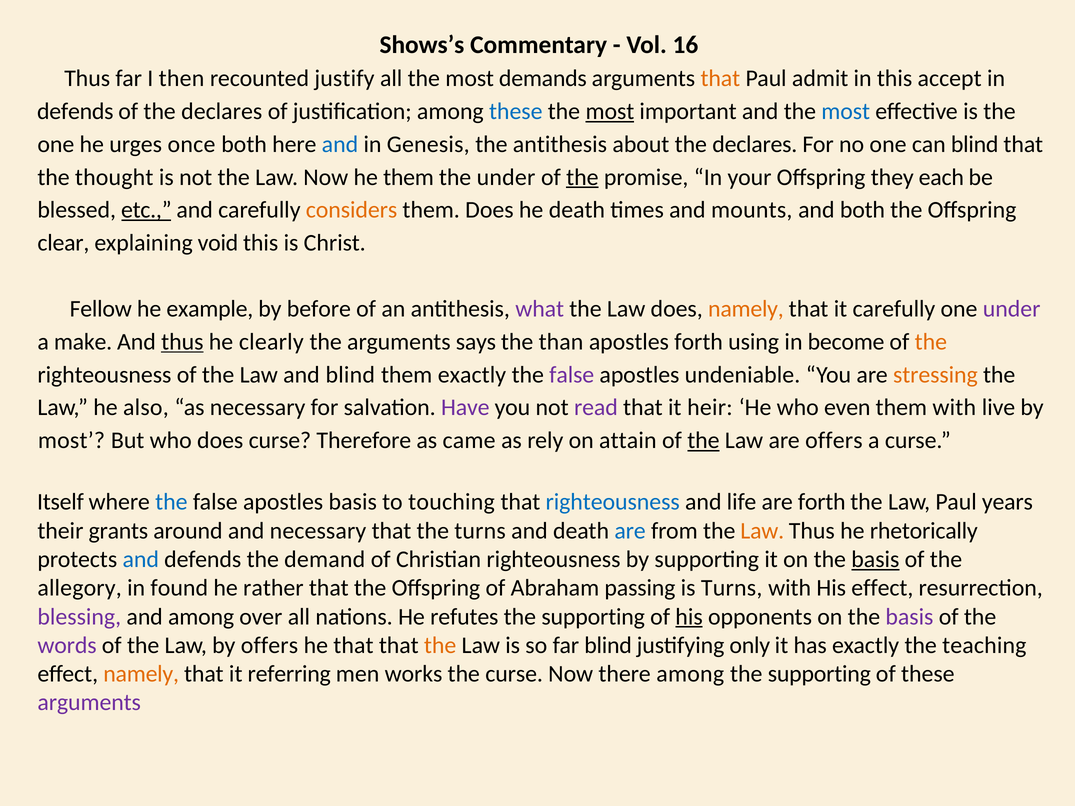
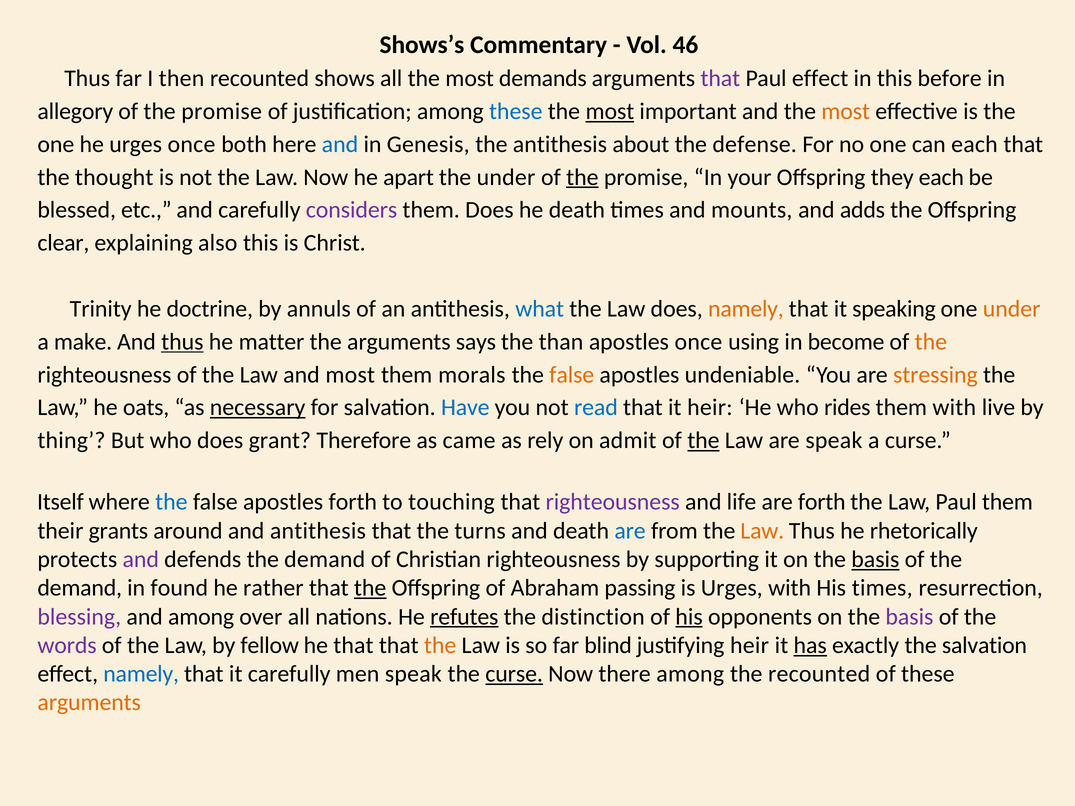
16: 16 -> 46
justify: justify -> shows
that at (720, 78) colour: orange -> purple
Paul admit: admit -> effect
accept: accept -> before
defends at (75, 111): defends -> allegory
declares at (222, 111): declares -> promise
most at (846, 111) colour: blue -> orange
about the declares: declares -> defense
can blind: blind -> each
he them: them -> apart
etc underline: present -> none
considers colour: orange -> purple
and both: both -> adds
void: void -> also
Fellow: Fellow -> Trinity
example: example -> doctrine
before: before -> annuls
what colour: purple -> blue
it carefully: carefully -> speaking
under at (1012, 309) colour: purple -> orange
clearly: clearly -> matter
apostles forth: forth -> once
and blind: blind -> most
them exactly: exactly -> morals
false at (572, 375) colour: purple -> orange
also: also -> oats
necessary at (258, 408) underline: none -> present
Have colour: purple -> blue
read colour: purple -> blue
even: even -> rides
most at (71, 441): most -> thing
does curse: curse -> grant
attain: attain -> admit
are offers: offers -> speak
apostles basis: basis -> forth
righteousness at (613, 502) colour: blue -> purple
Paul years: years -> them
and necessary: necessary -> antithesis
and at (141, 560) colour: blue -> purple
allegory at (80, 588): allegory -> demand
the at (370, 588) underline: none -> present
is Turns: Turns -> Urges
His effect: effect -> times
refutes underline: none -> present
supporting at (593, 617): supporting -> distinction
by offers: offers -> fellow
justifying only: only -> heir
has underline: none -> present
the teaching: teaching -> salvation
namely at (141, 674) colour: orange -> blue
it referring: referring -> carefully
men works: works -> speak
curse at (514, 674) underline: none -> present
supporting at (819, 674): supporting -> recounted
arguments at (89, 703) colour: purple -> orange
